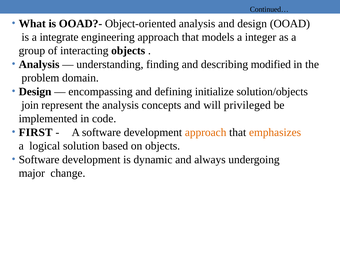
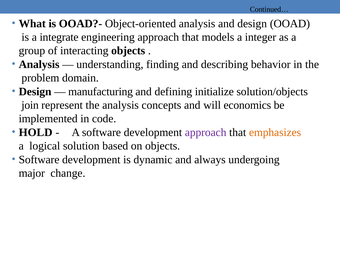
modified: modified -> behavior
encompassing: encompassing -> manufacturing
privileged: privileged -> economics
FIRST: FIRST -> HOLD
approach at (206, 132) colour: orange -> purple
